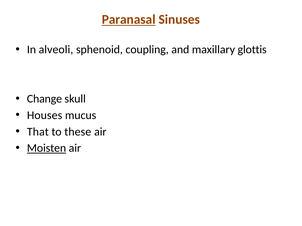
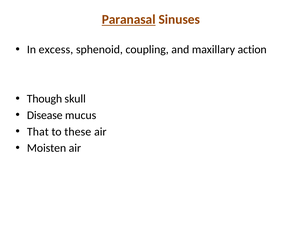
alveoli: alveoli -> excess
glottis: glottis -> action
Change: Change -> Though
Houses: Houses -> Disease
Moisten underline: present -> none
